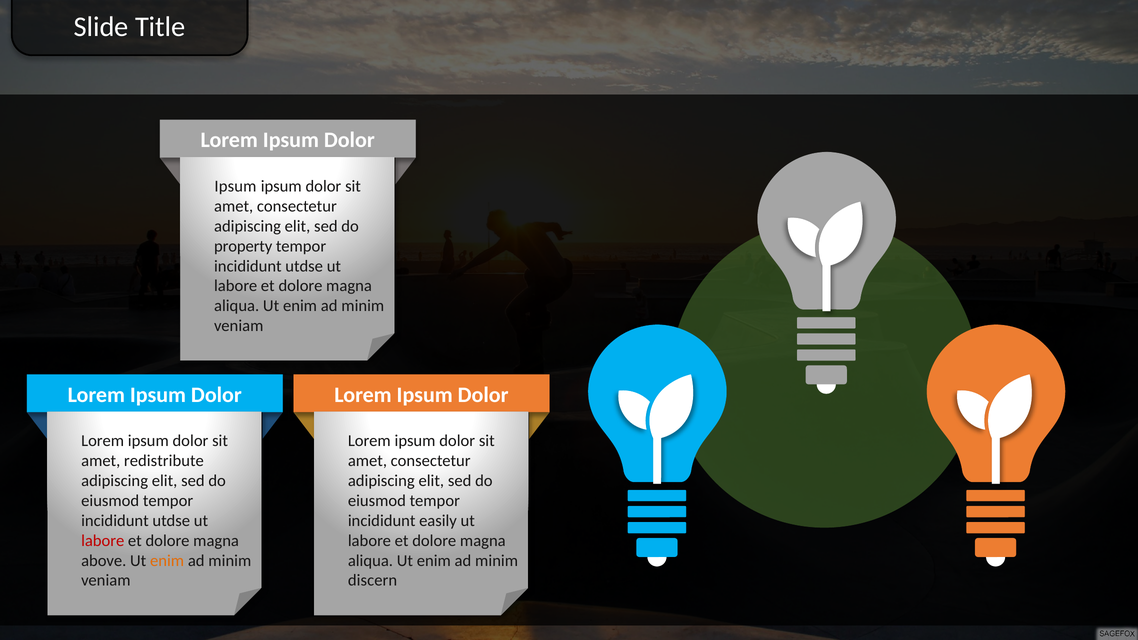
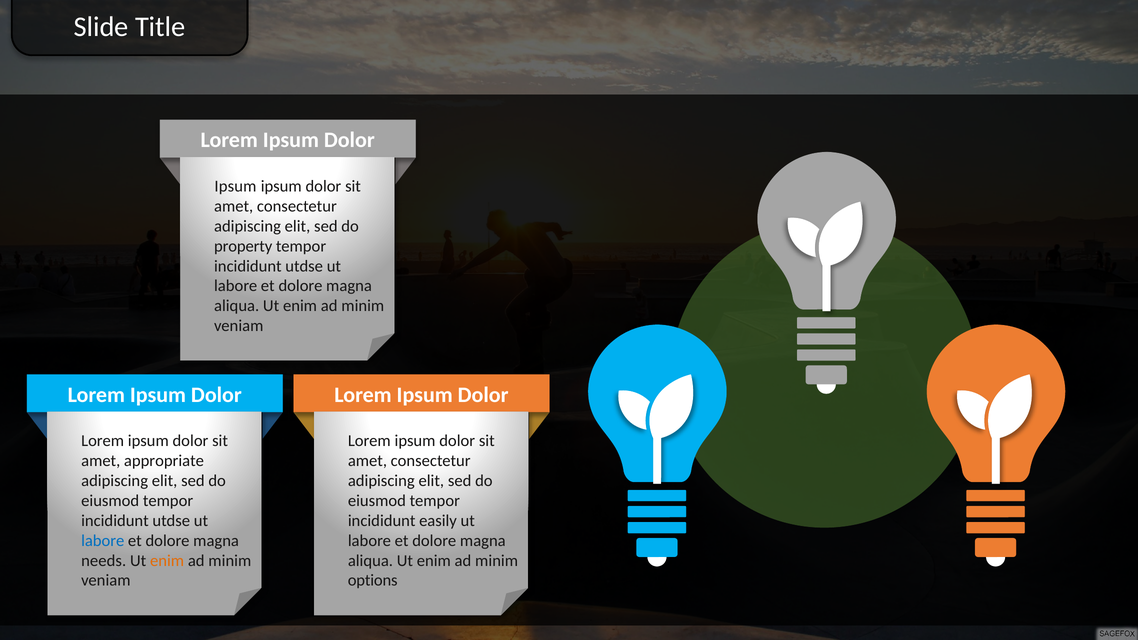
redistribute: redistribute -> appropriate
labore at (103, 541) colour: red -> blue
above: above -> needs
discern: discern -> options
